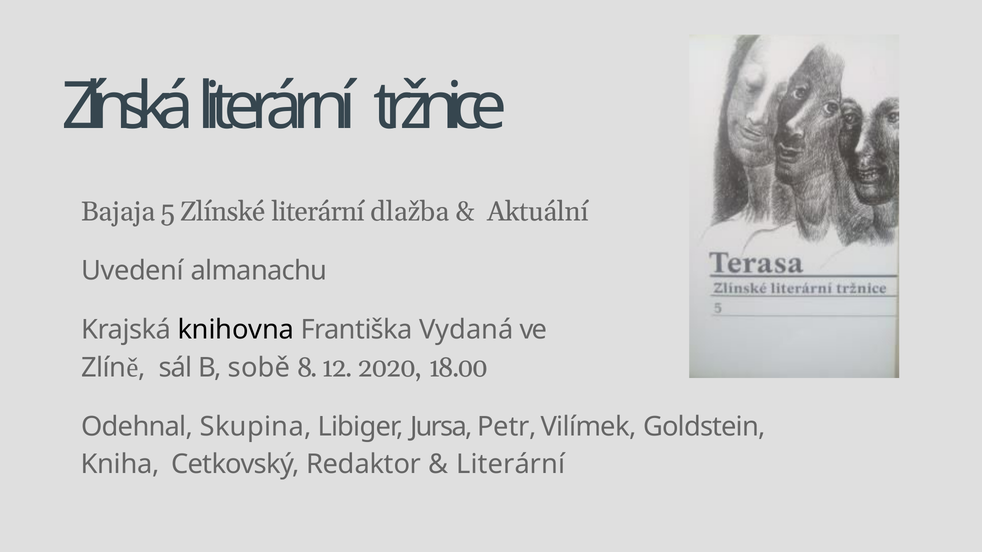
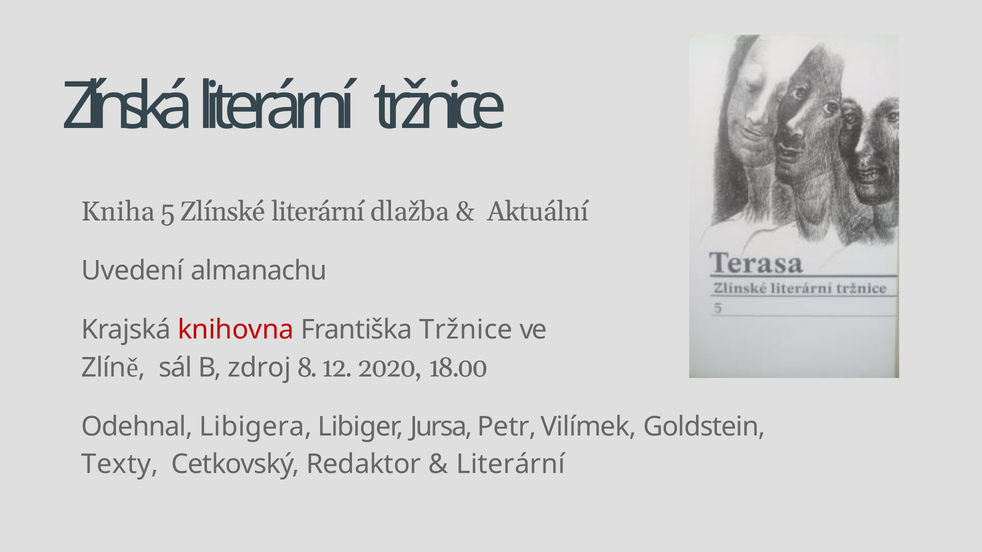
Bajaja: Bajaja -> Kniha
knihovna colour: black -> red
Františka Vydaná: Vydaná -> Tržnice
sobě: sobě -> zdroj
Skupina: Skupina -> Libigera
Kniha: Kniha -> Texty
